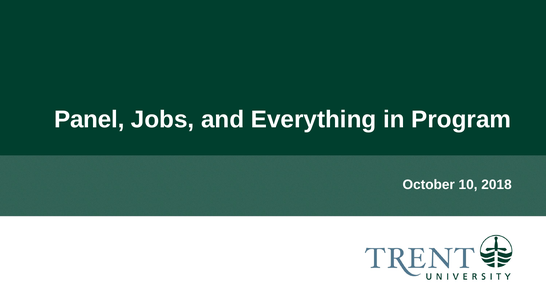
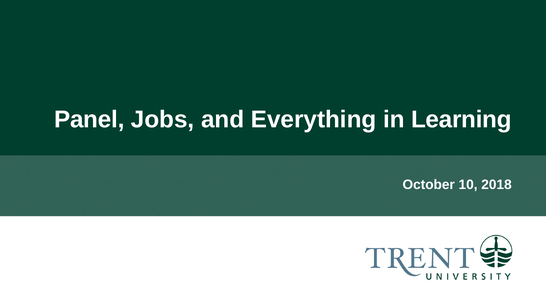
Program: Program -> Learning
